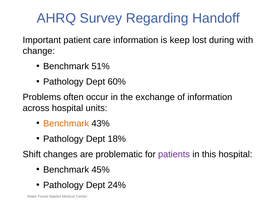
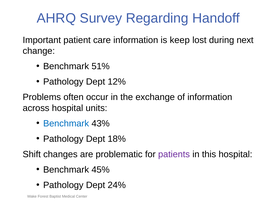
with: with -> next
60%: 60% -> 12%
Benchmark at (66, 123) colour: orange -> blue
